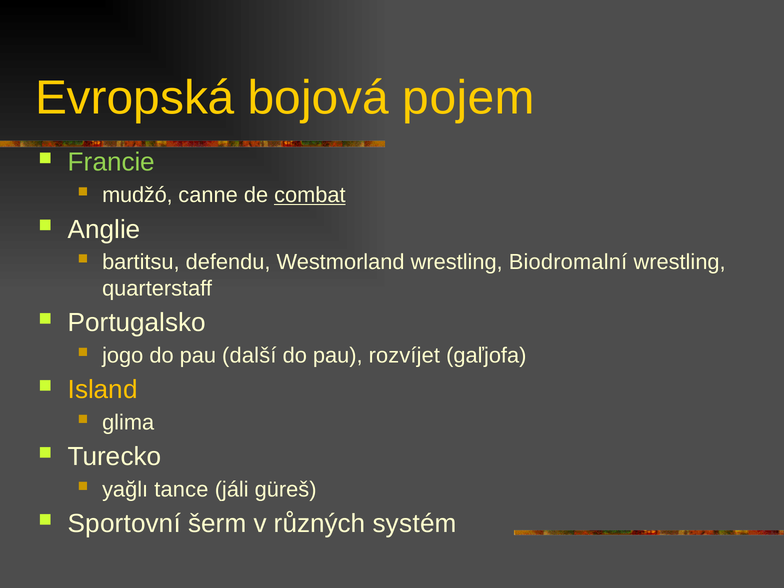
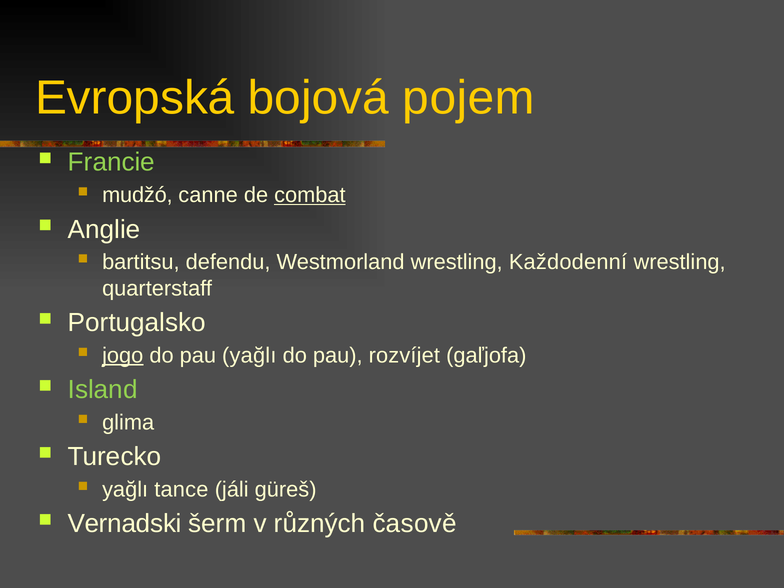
Biodromalní: Biodromalní -> Každodenní
jogo underline: none -> present
pau další: další -> yağlı
Island colour: yellow -> light green
Sportovní: Sportovní -> Vernadski
systém: systém -> časově
